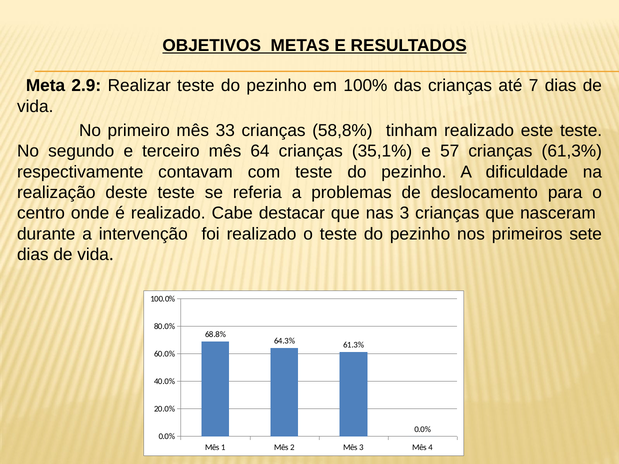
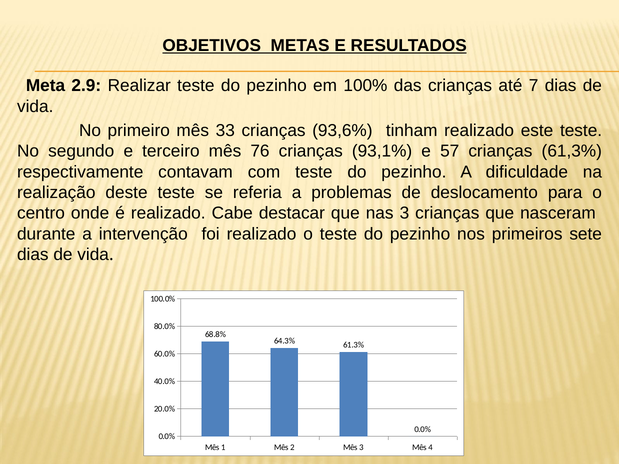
58,8%: 58,8% -> 93,6%
64: 64 -> 76
35,1%: 35,1% -> 93,1%
